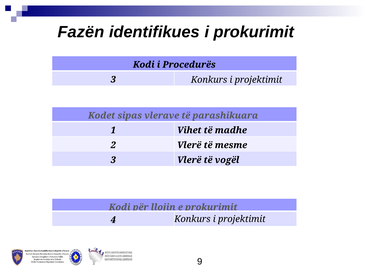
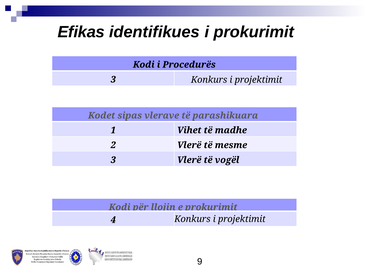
Fazën: Fazën -> Efikas
